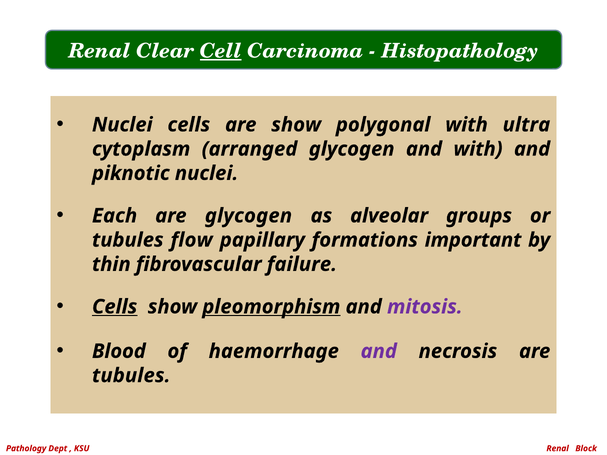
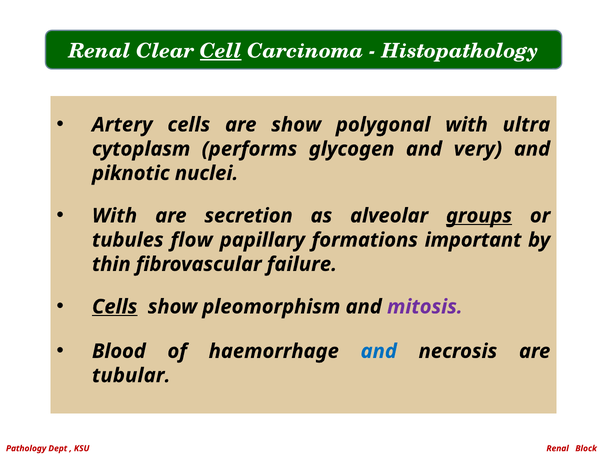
Nuclei at (122, 125): Nuclei -> Artery
arranged: arranged -> performs
and with: with -> very
Each at (115, 216): Each -> With
are glycogen: glycogen -> secretion
groups underline: none -> present
pleomorphism underline: present -> none
and at (379, 351) colour: purple -> blue
tubules at (131, 376): tubules -> tubular
